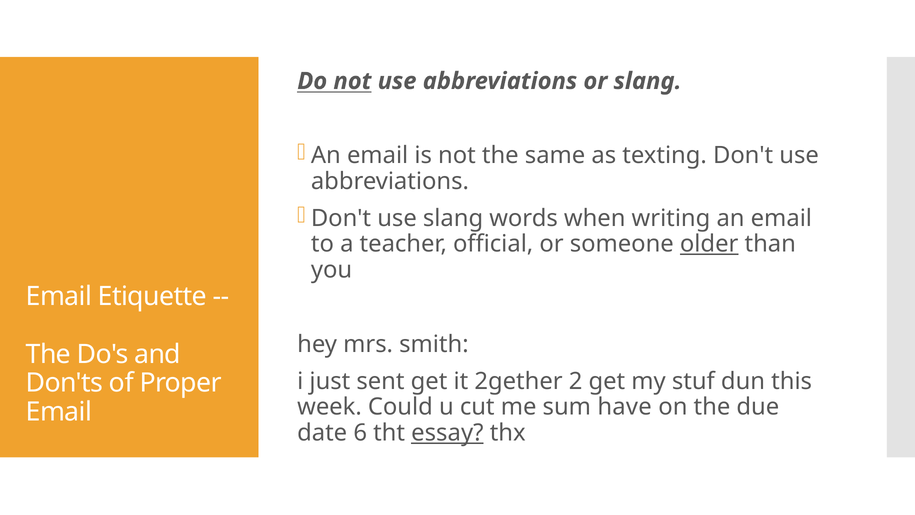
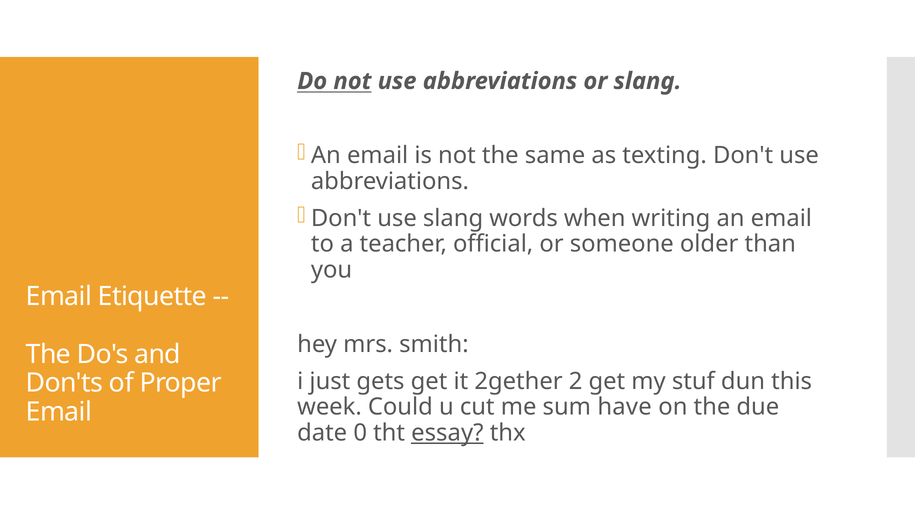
older underline: present -> none
sent: sent -> gets
6: 6 -> 0
